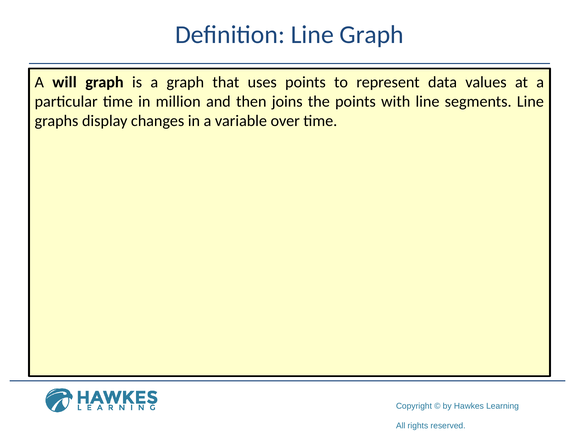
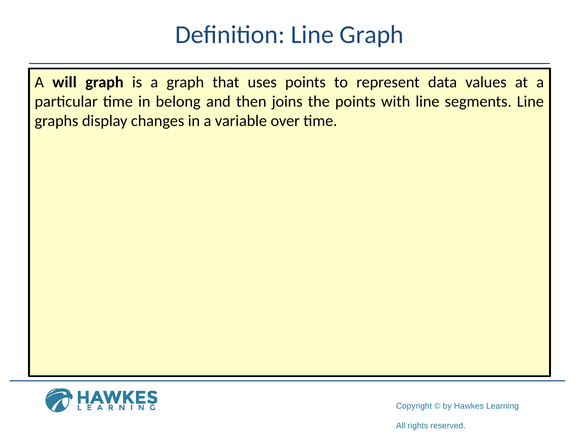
million: million -> belong
